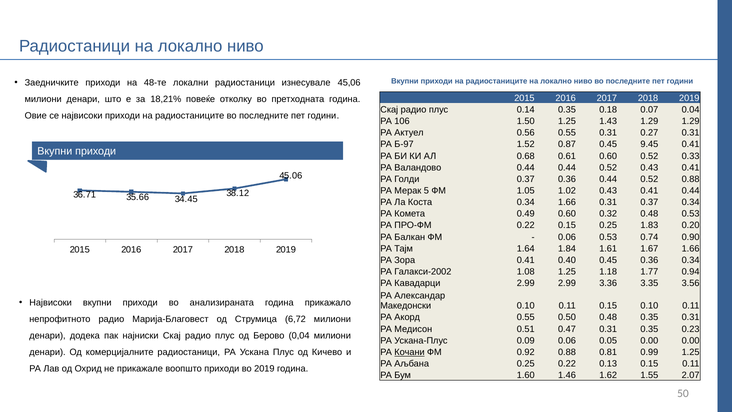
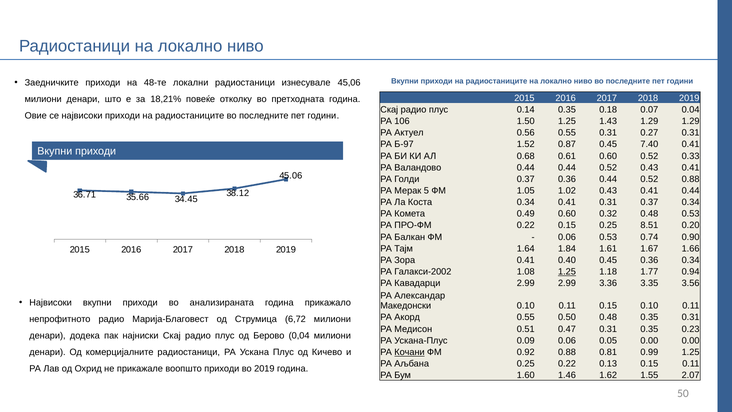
9.45: 9.45 -> 7.40
0.34 1.66: 1.66 -> 0.41
1.83: 1.83 -> 8.51
1.25 at (567, 272) underline: none -> present
